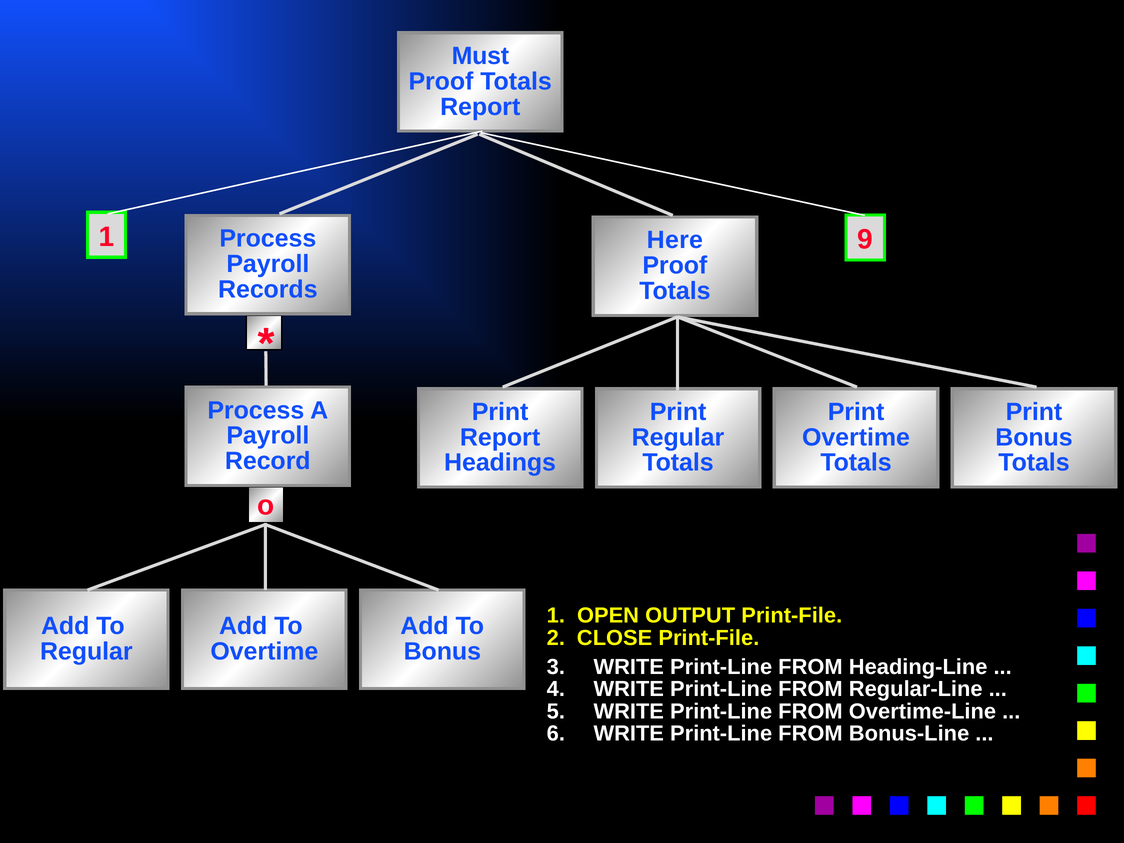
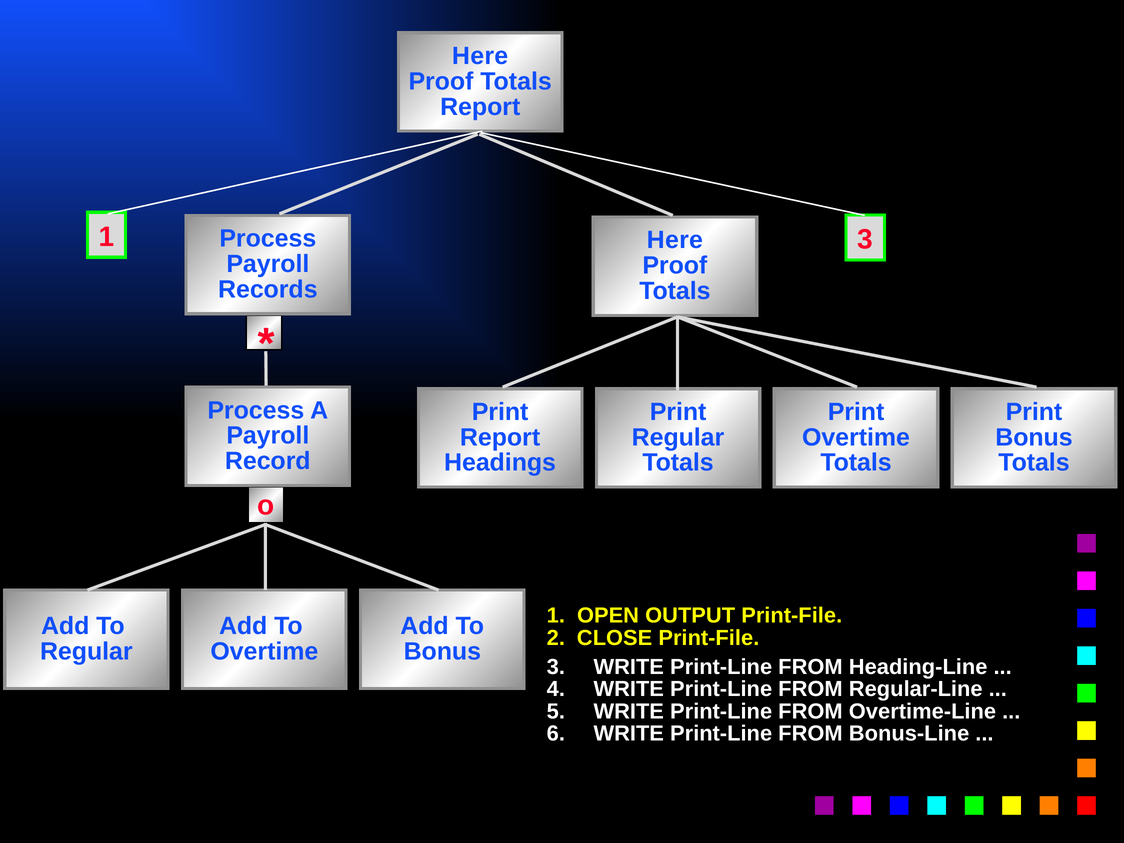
Must at (480, 56): Must -> Here
1 9: 9 -> 3
